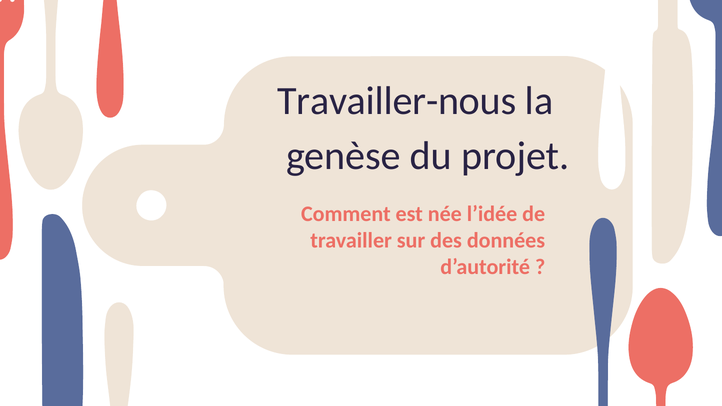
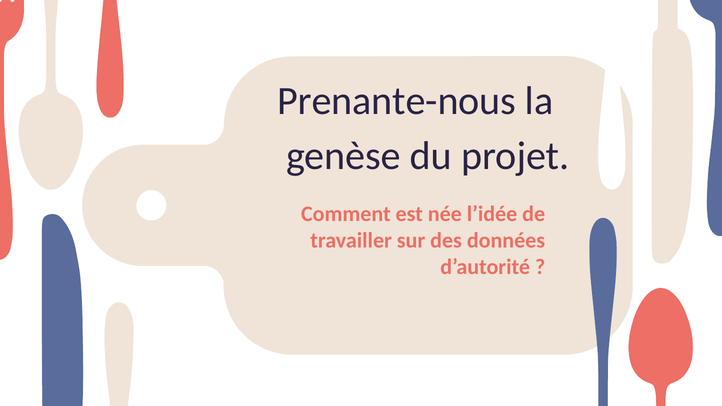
Travailler-nous: Travailler-nous -> Prenante-nous
